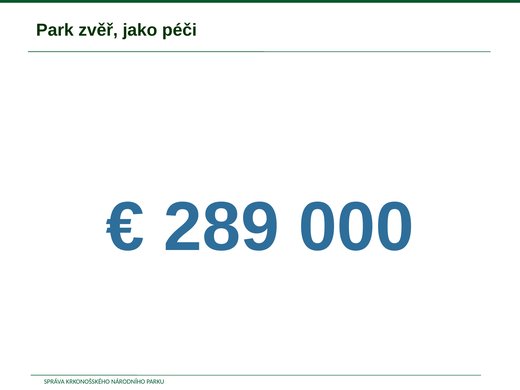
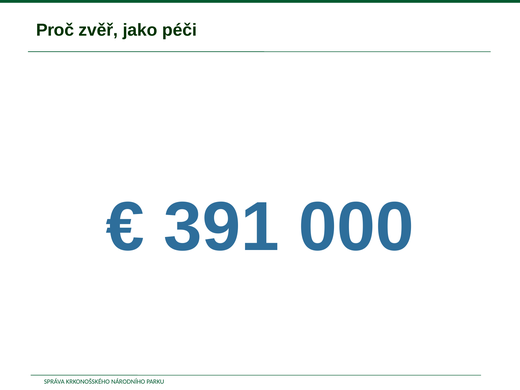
Park: Park -> Proč
289: 289 -> 391
